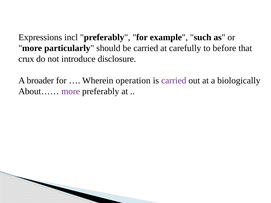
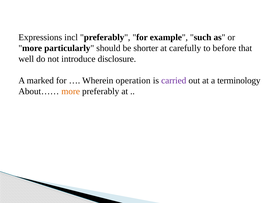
be carried: carried -> shorter
crux: crux -> well
broader: broader -> marked
biologically: biologically -> terminology
more at (71, 91) colour: purple -> orange
